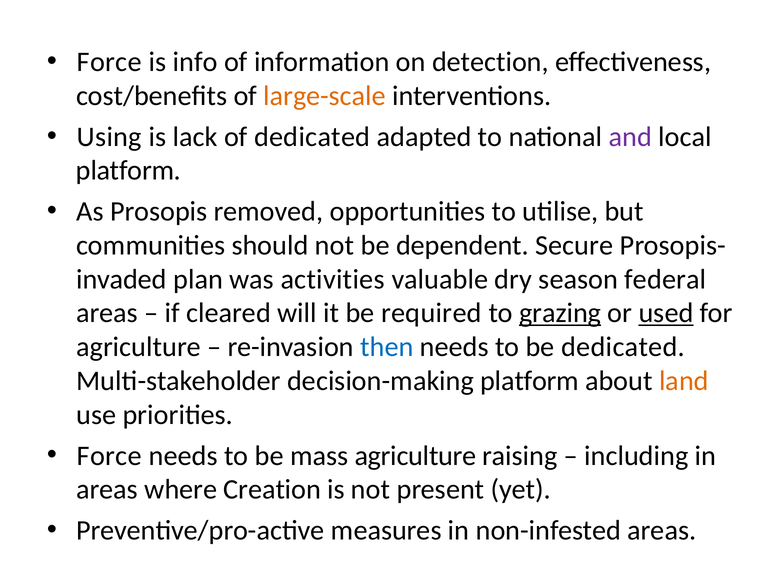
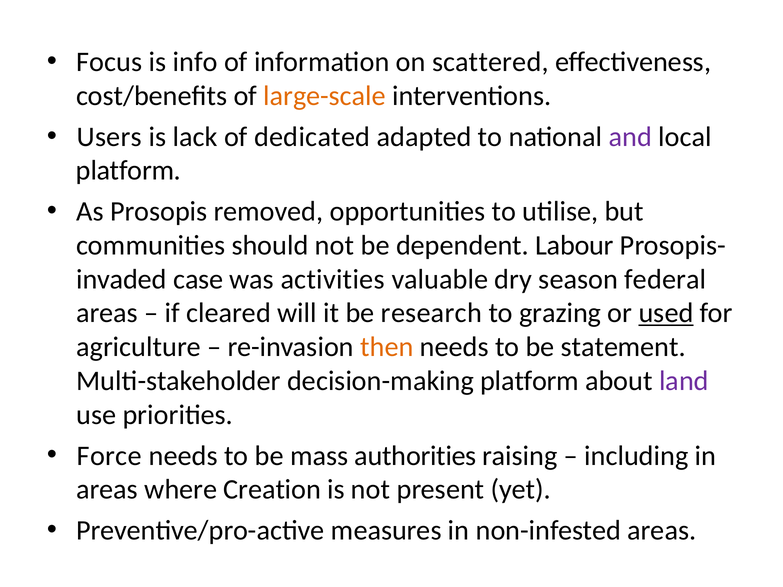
Force at (109, 62): Force -> Focus
detection: detection -> scattered
Using: Using -> Users
Secure: Secure -> Labour
plan: plan -> case
required: required -> research
grazing underline: present -> none
then colour: blue -> orange
be dedicated: dedicated -> statement
land colour: orange -> purple
mass agriculture: agriculture -> authorities
